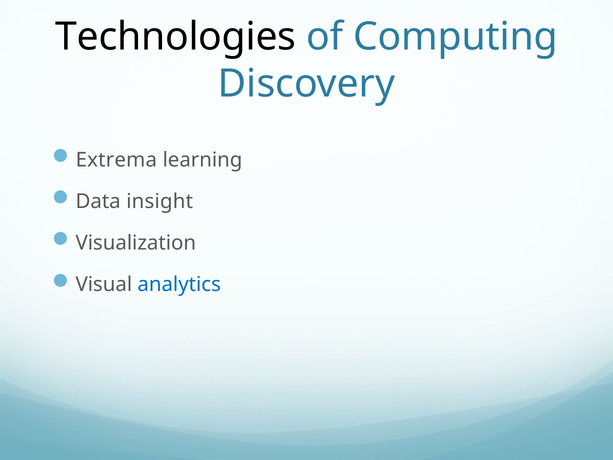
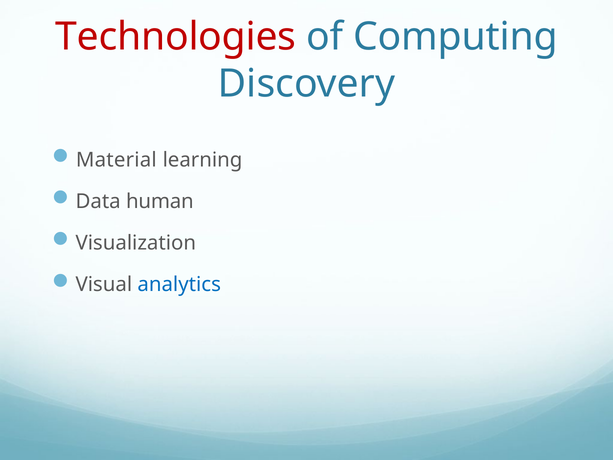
Technologies colour: black -> red
Extrema: Extrema -> Material
insight: insight -> human
